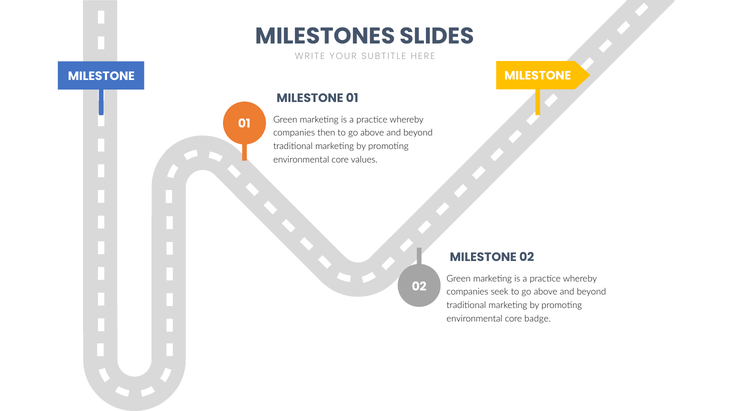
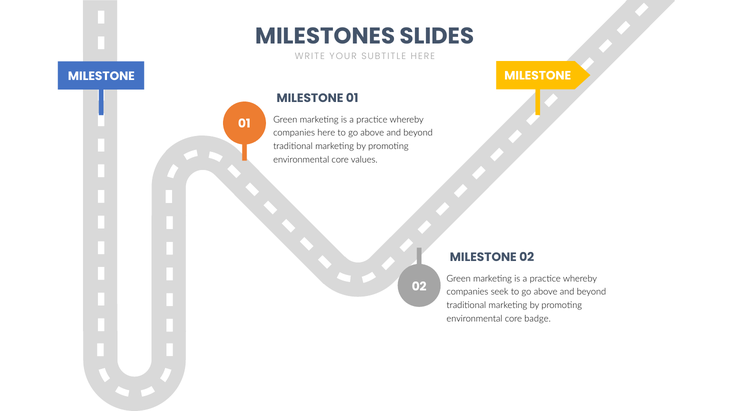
companies then: then -> here
